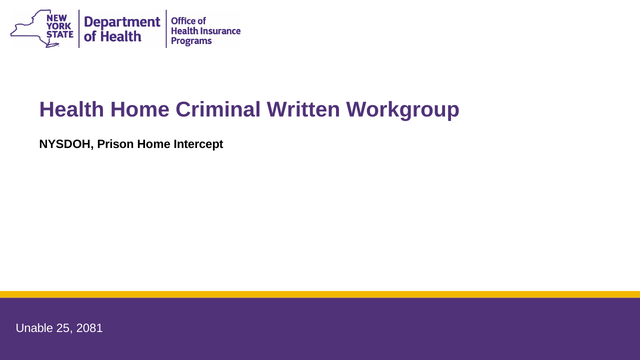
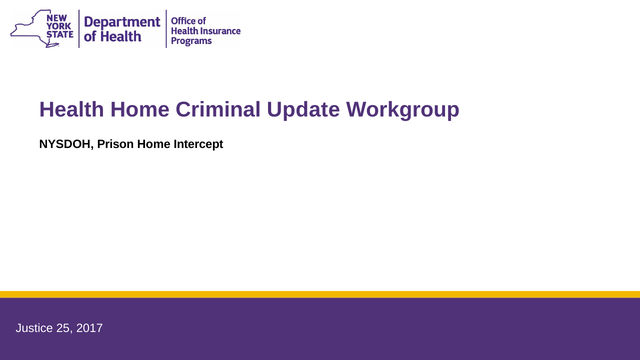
Written: Written -> Update
Unable: Unable -> Justice
2081: 2081 -> 2017
